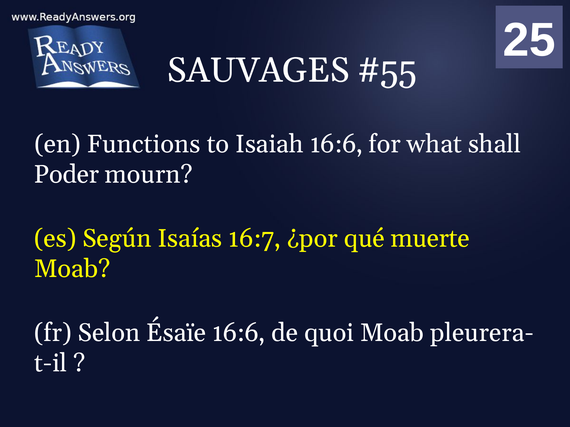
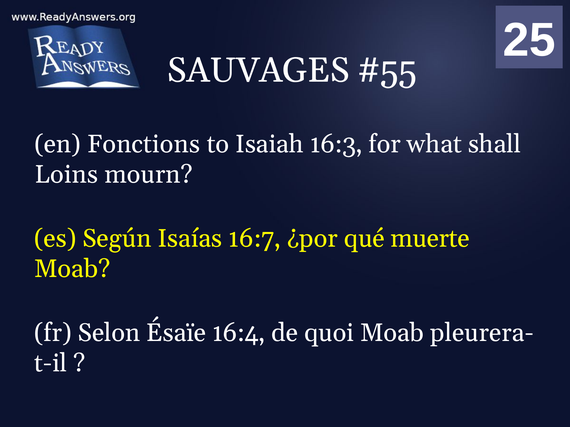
Functions: Functions -> Fonctions
Isaiah 16:6: 16:6 -> 16:3
Poder: Poder -> Loins
Ésaïe 16:6: 16:6 -> 16:4
